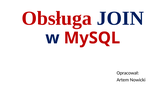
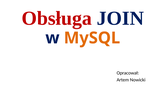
MySQL colour: red -> orange
